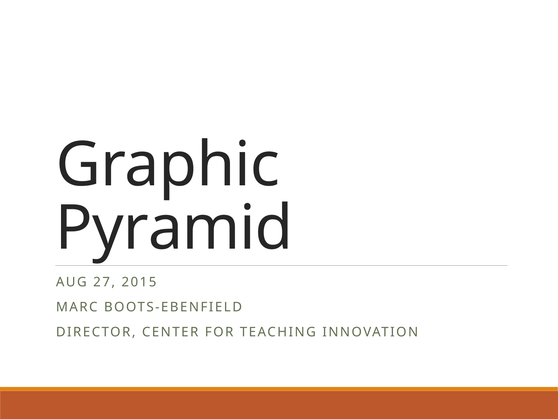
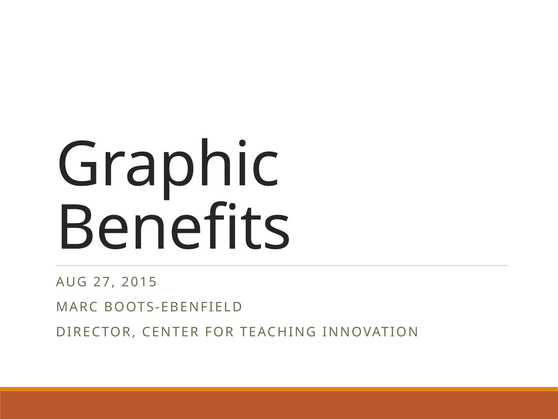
Pyramid: Pyramid -> Benefits
